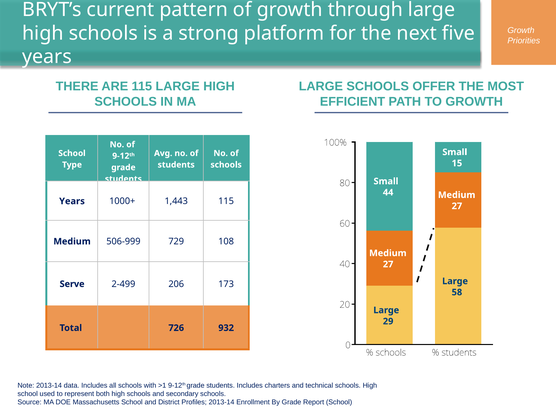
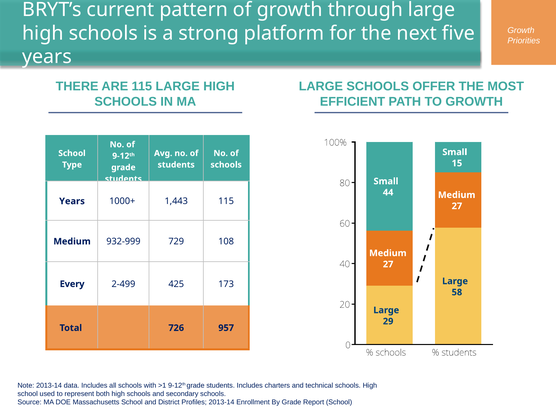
506-999: 506-999 -> 932-999
Serve: Serve -> Every
206: 206 -> 425
932: 932 -> 957
